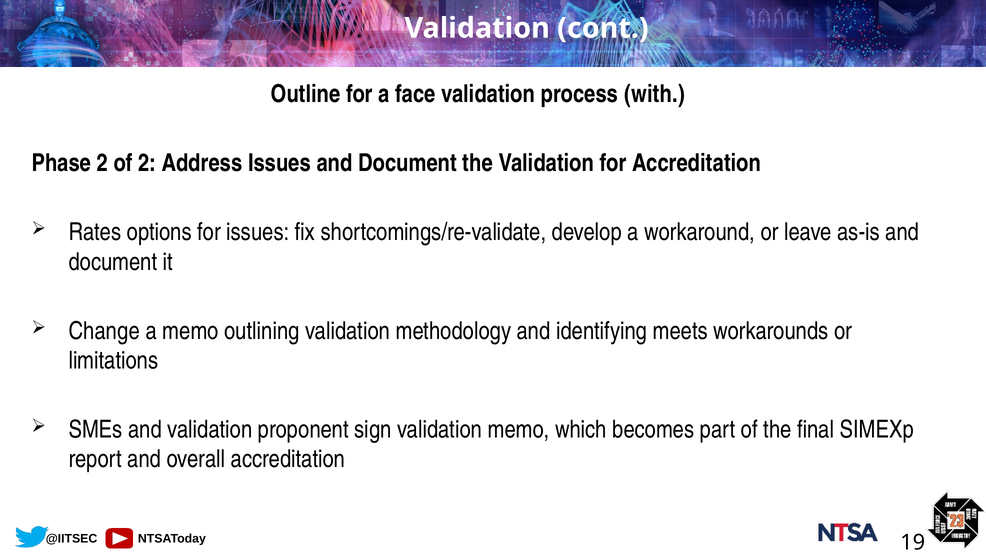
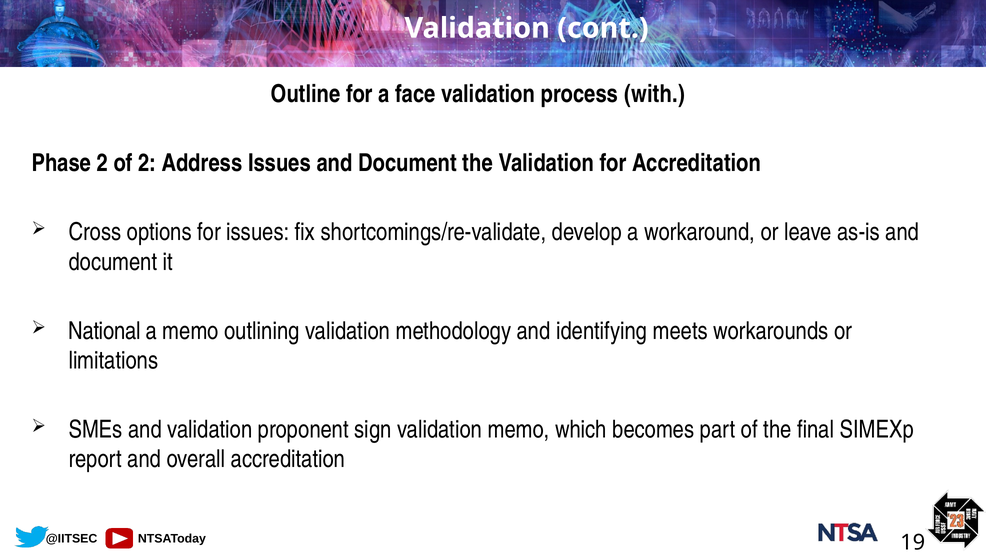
Rates: Rates -> Cross
Change: Change -> National
